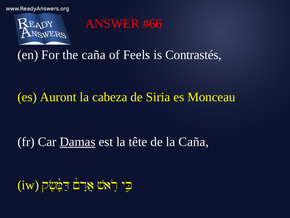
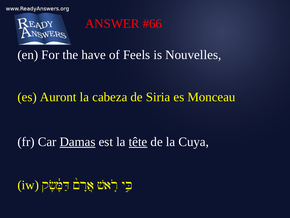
the caña: caña -> have
Contrastés: Contrastés -> Nouvelles
tête underline: none -> present
la Caña: Caña -> Cuya
